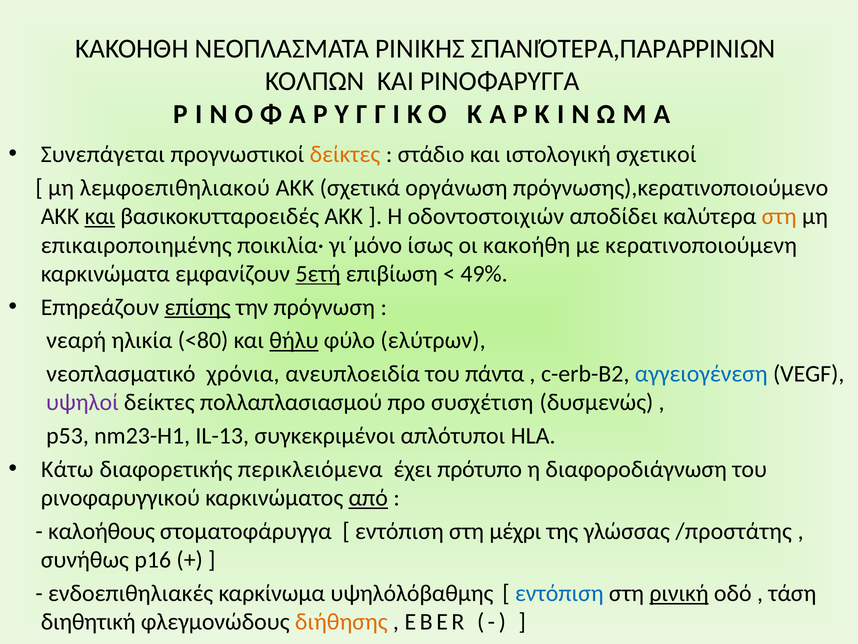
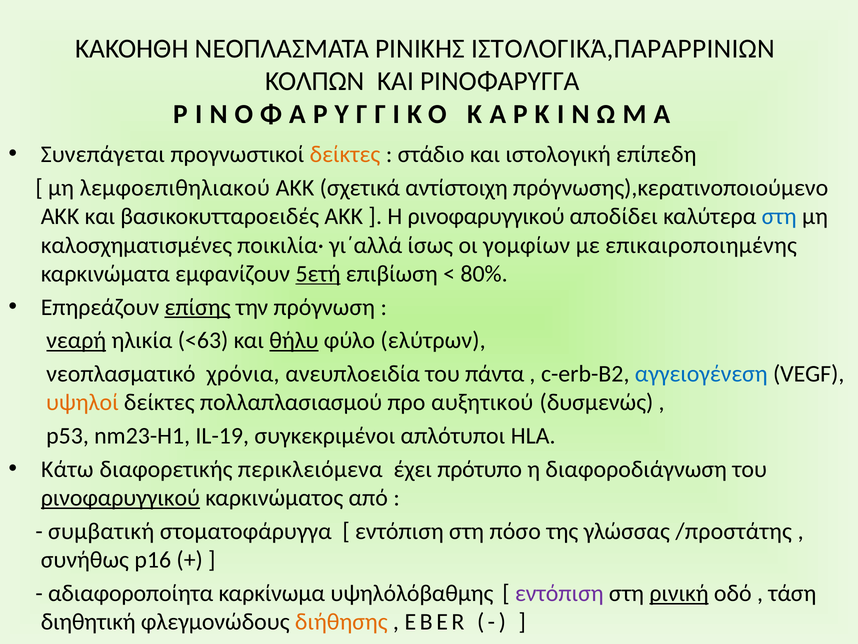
ΣΠΑΝΙΌΤΕΡΑ,ΠΑΡΑΡΡΙΝΙΩΝ: ΣΠΑΝΙΌΤΕΡΑ,ΠΑΡΑΡΡΙΝΙΩΝ -> ΙΣΤΟΛΟΓΙΚΆ,ΠΑΡΑΡΡΙΝΙΩΝ
σχετικοί: σχετικοί -> επίπεδη
οργάνωση: οργάνωση -> αντίστοιχη
και at (100, 216) underline: present -> none
Η οδοντοστοιχιών: οδοντοστοιχιών -> ρινοφαρυγγικού
στη at (779, 216) colour: orange -> blue
επικαιροποιημένης: επικαιροποιημένης -> καλοσχηματισμένες
γι΄μόνο: γι΄μόνο -> γι΄αλλά
κακοήθη: κακοήθη -> γομφίων
κερατινοποιούμενη: κερατινοποιούμενη -> επικαιροποιημένης
49%: 49% -> 80%
νεαρή underline: none -> present
<80: <80 -> <63
υψηλοί colour: purple -> orange
συσχέτιση: συσχέτιση -> αυξητικού
IL-13: IL-13 -> IL-19
ρινοφαρυγγικού at (120, 498) underline: none -> present
από underline: present -> none
καλοήθους: καλοήθους -> συμβατική
μέχρι: μέχρι -> πόσο
ενδοεπιθηλιακές: ενδοεπιθηλιακές -> αδιαφοροποίητα
εντόπιση at (559, 593) colour: blue -> purple
